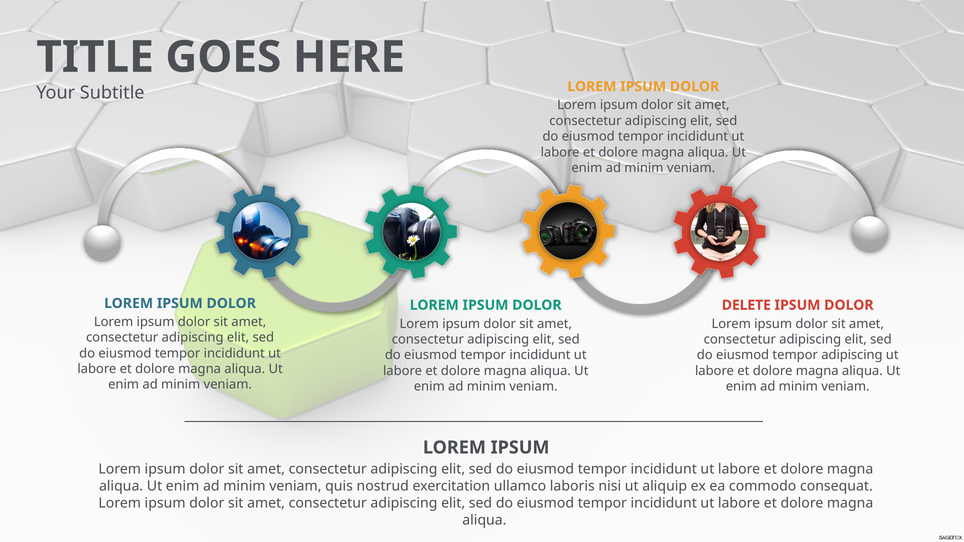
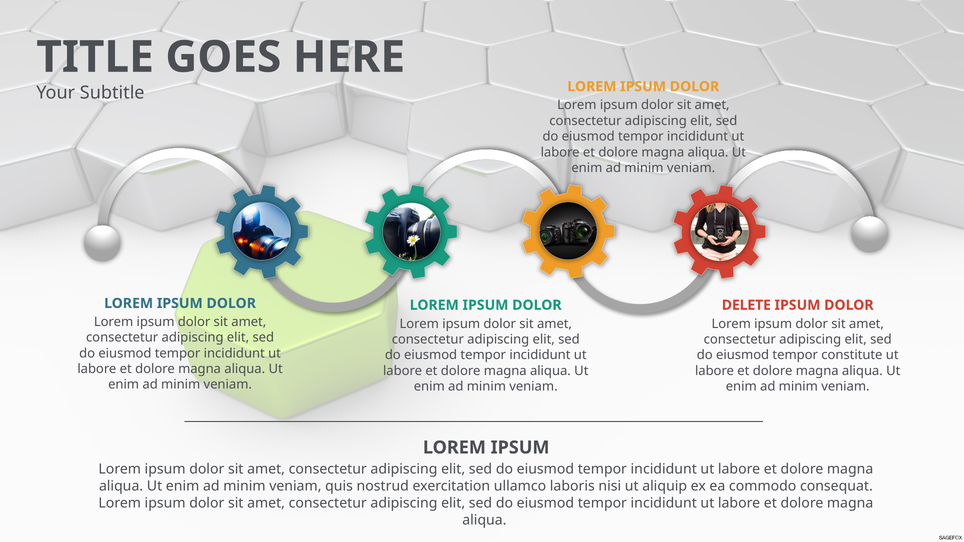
tempor adipiscing: adipiscing -> constitute
